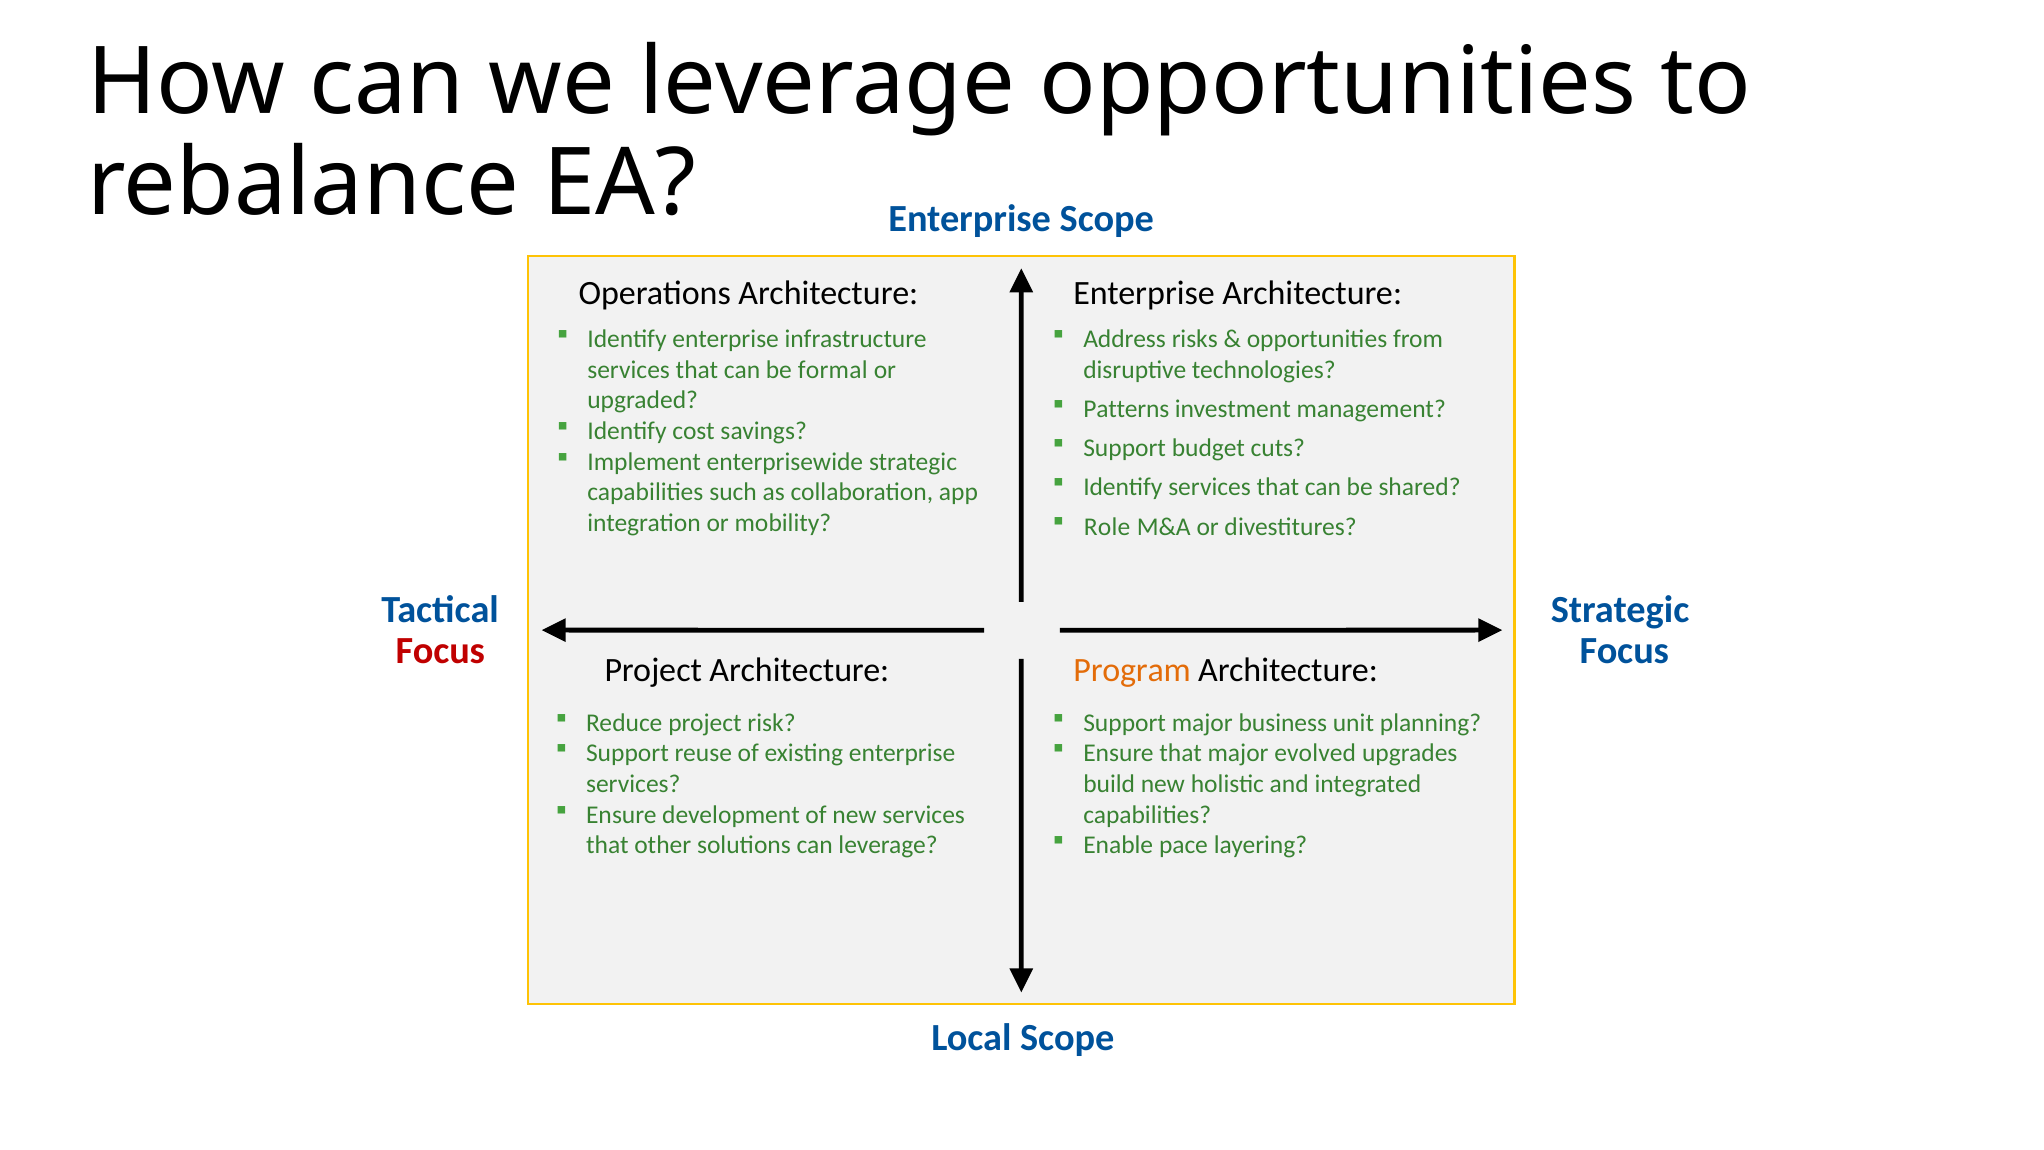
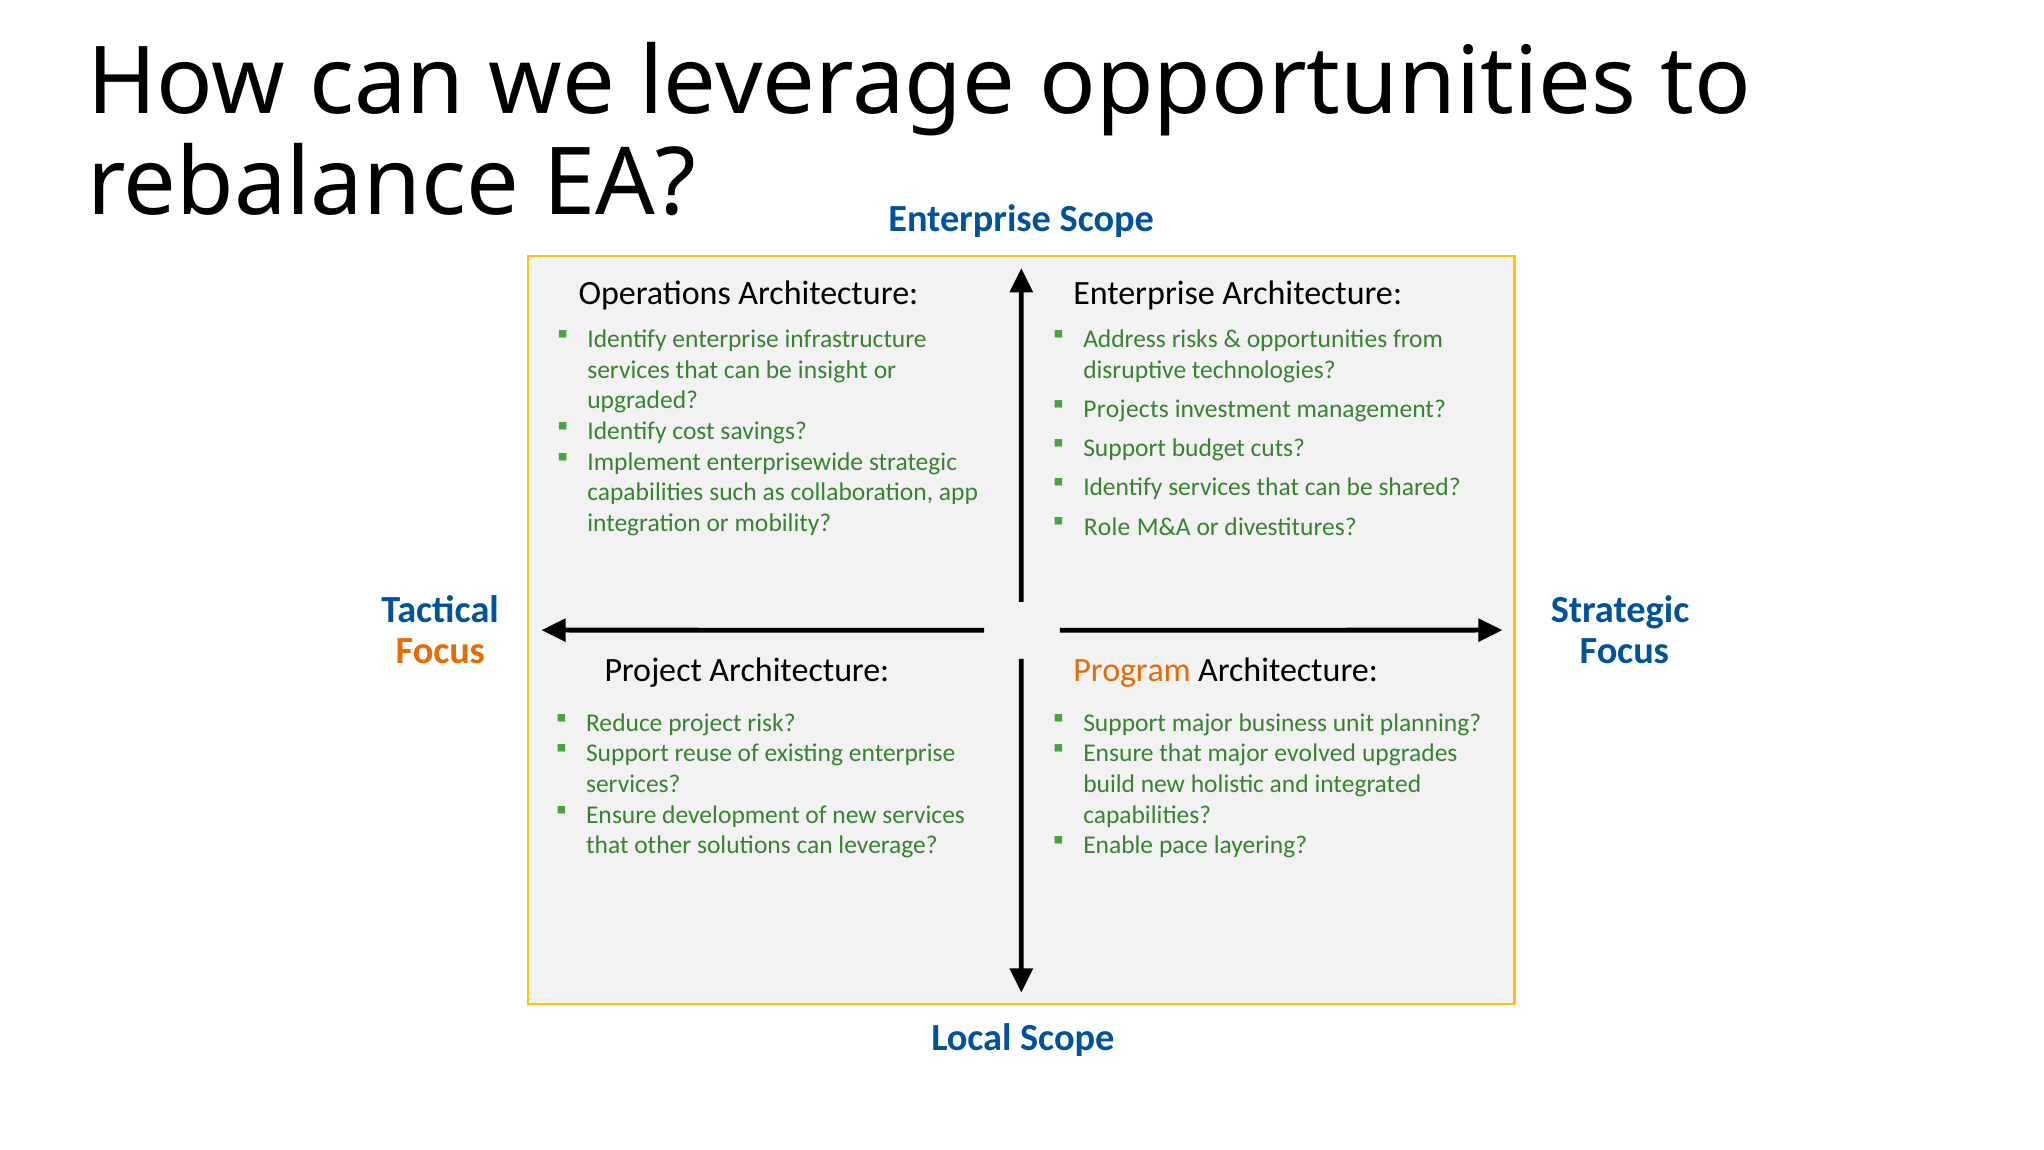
formal: formal -> insight
Patterns: Patterns -> Projects
Focus at (440, 651) colour: red -> orange
